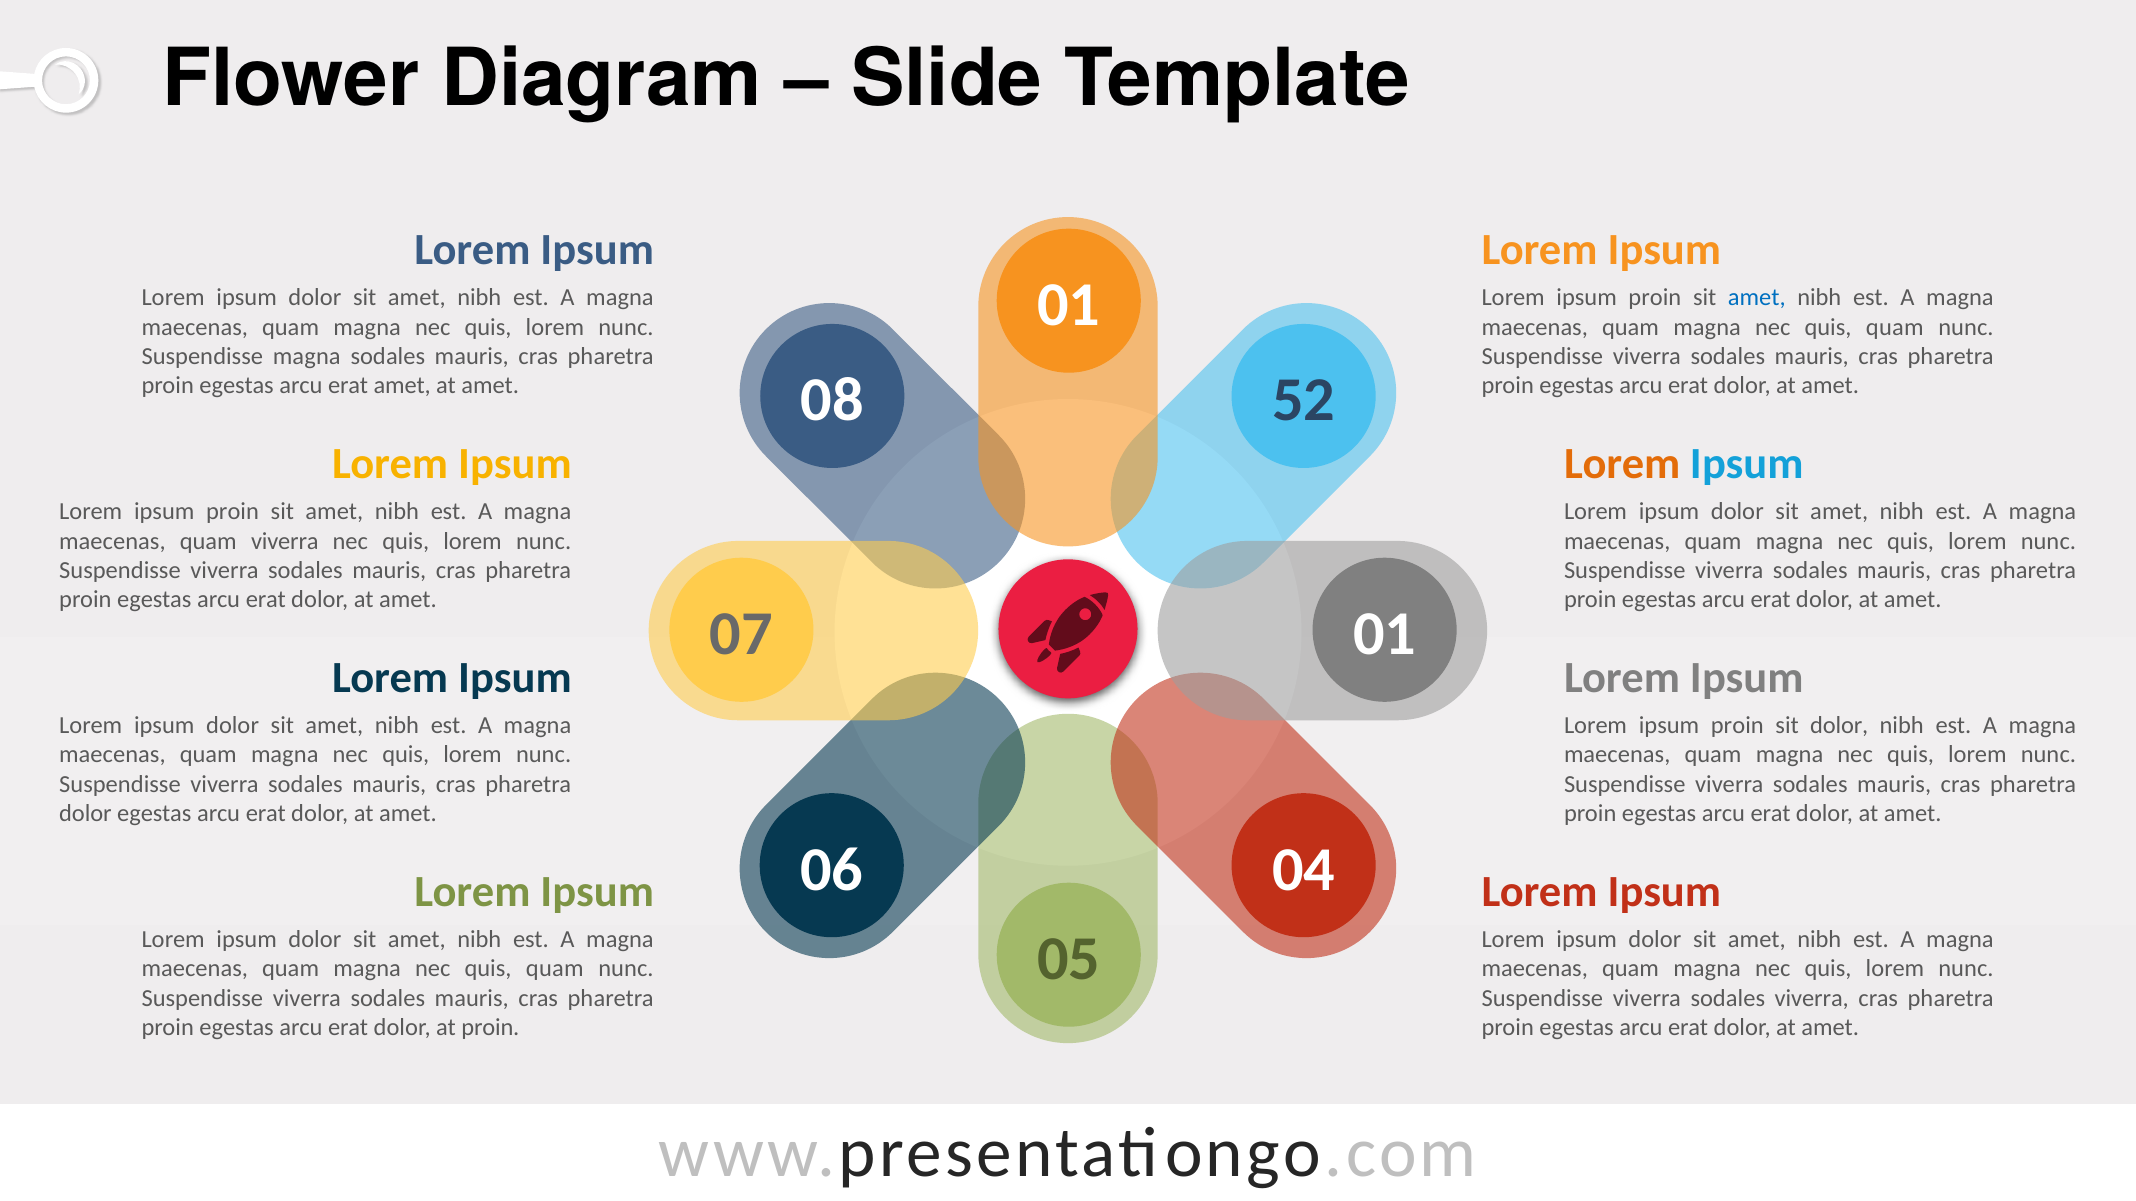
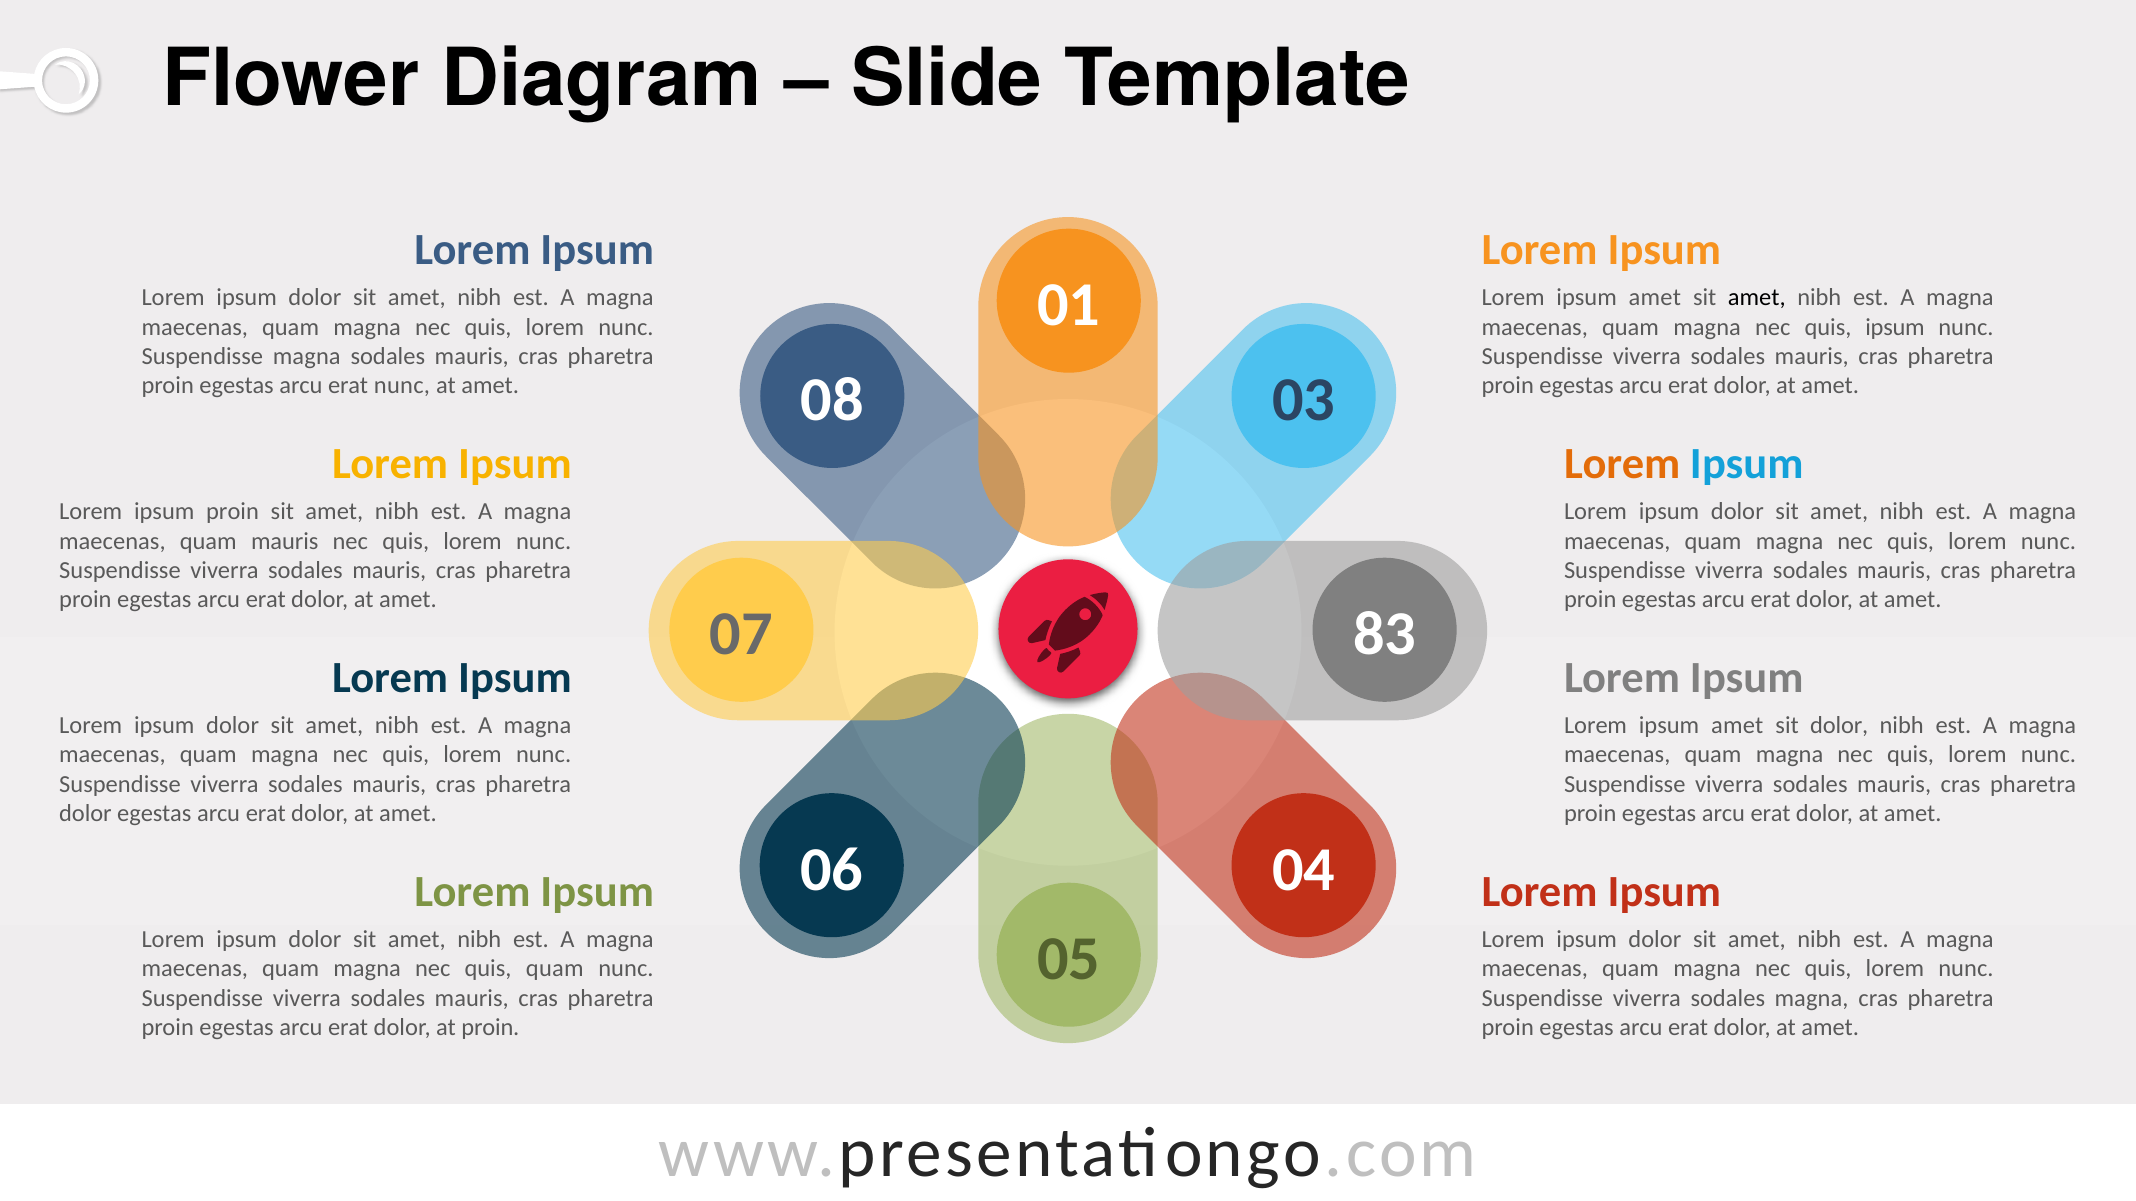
proin at (1655, 298): proin -> amet
amet at (1757, 298) colour: blue -> black
quam at (1895, 327): quam -> ipsum
52: 52 -> 03
erat amet: amet -> nunc
quam viverra: viverra -> mauris
07 01: 01 -> 83
proin at (1737, 726): proin -> amet
sodales viverra: viverra -> magna
